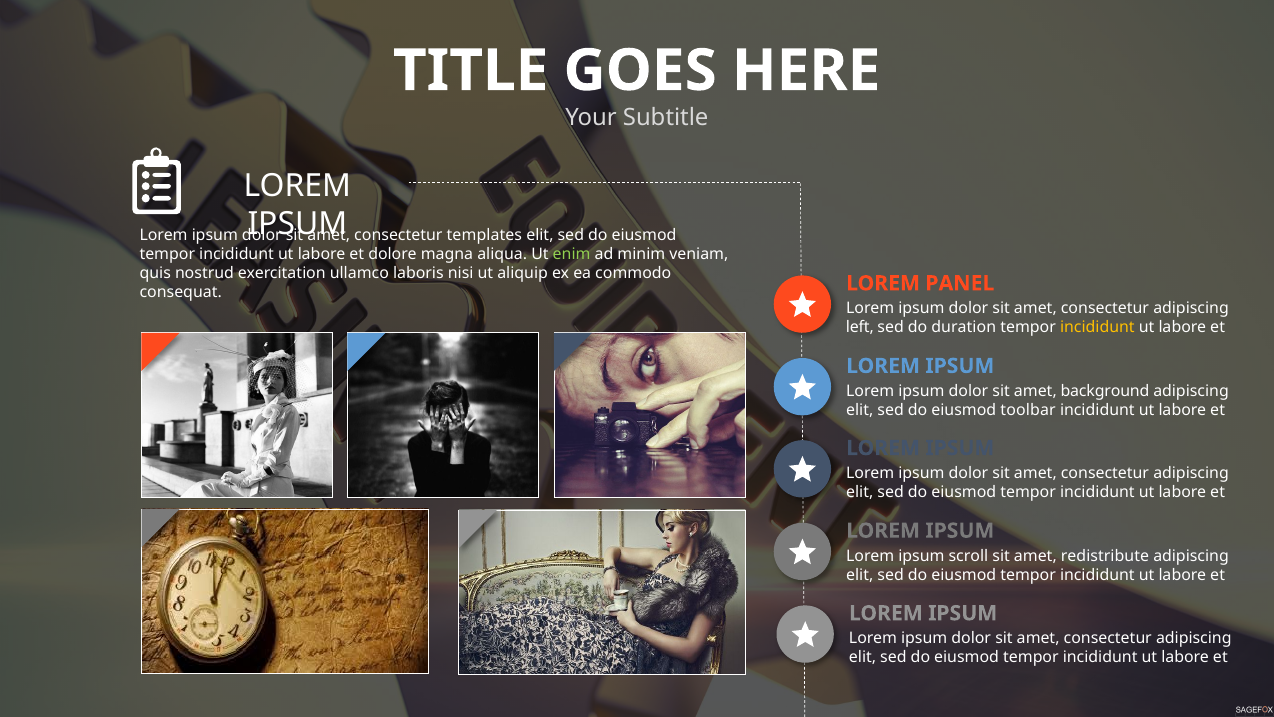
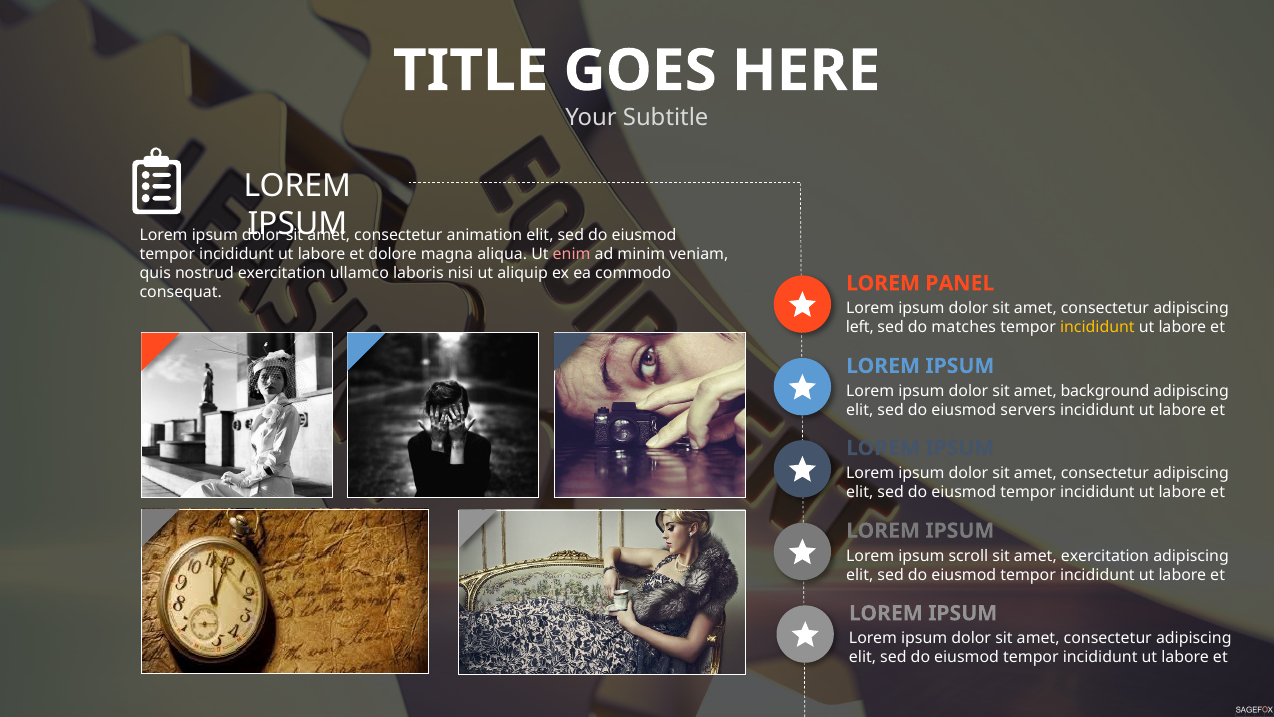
templates: templates -> animation
enim colour: light green -> pink
duration: duration -> matches
toolbar: toolbar -> servers
amet redistribute: redistribute -> exercitation
